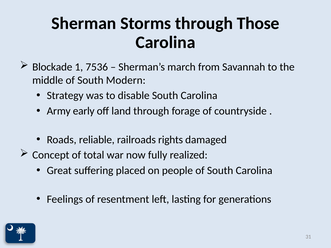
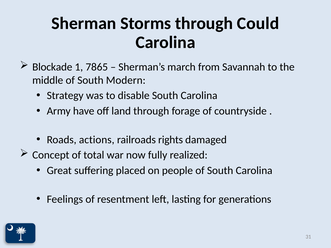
Those: Those -> Could
7536: 7536 -> 7865
early: early -> have
reliable: reliable -> actions
